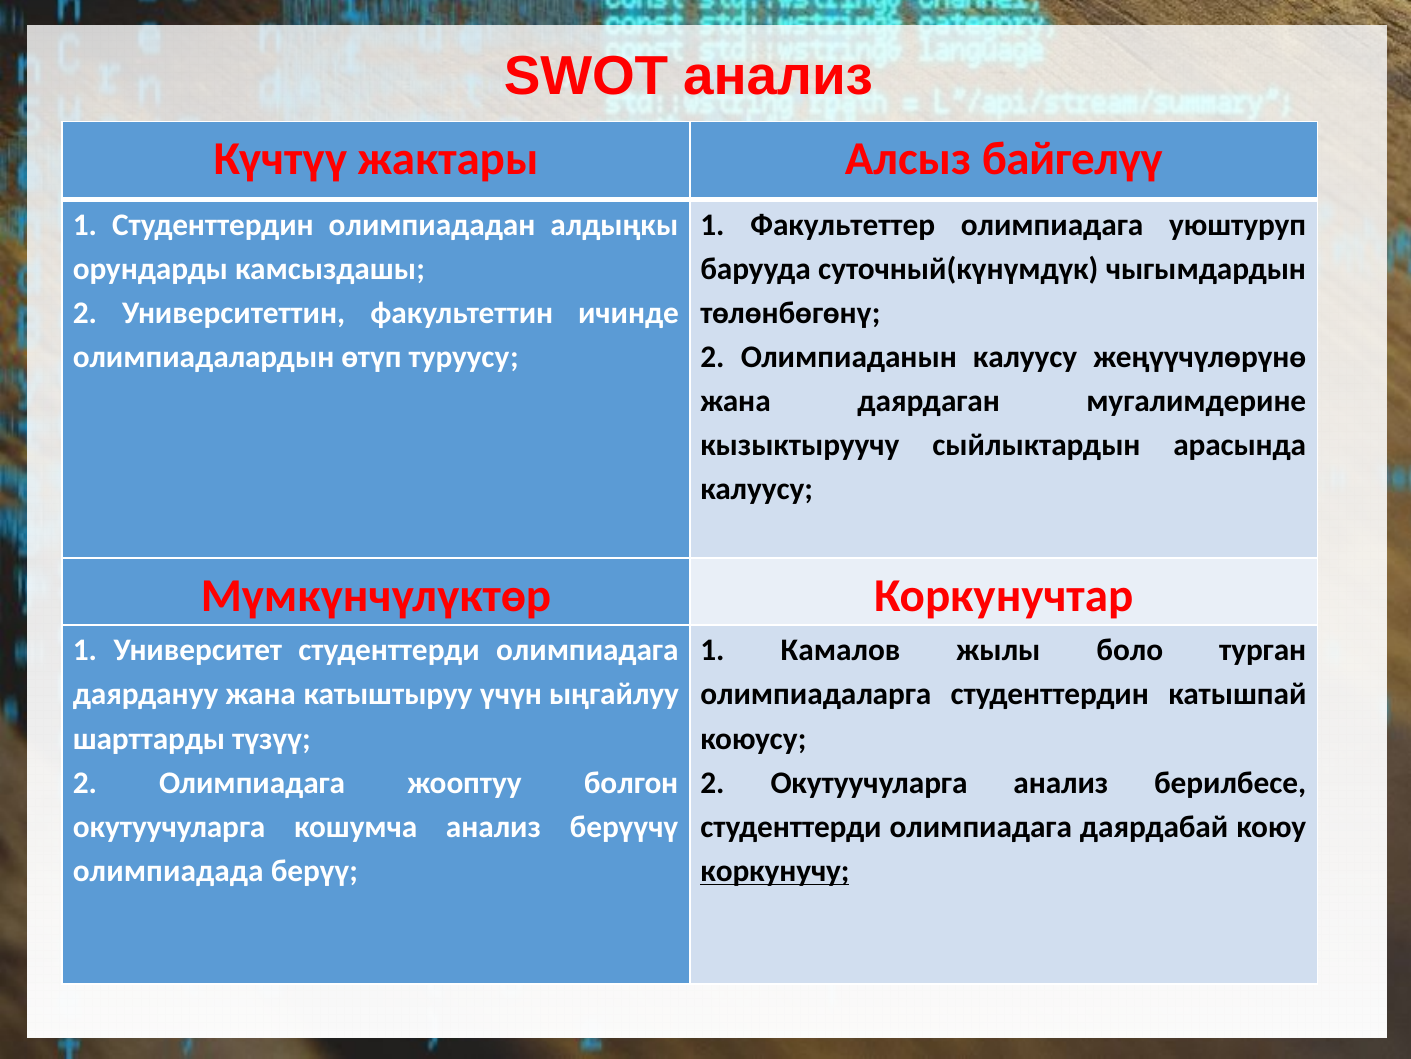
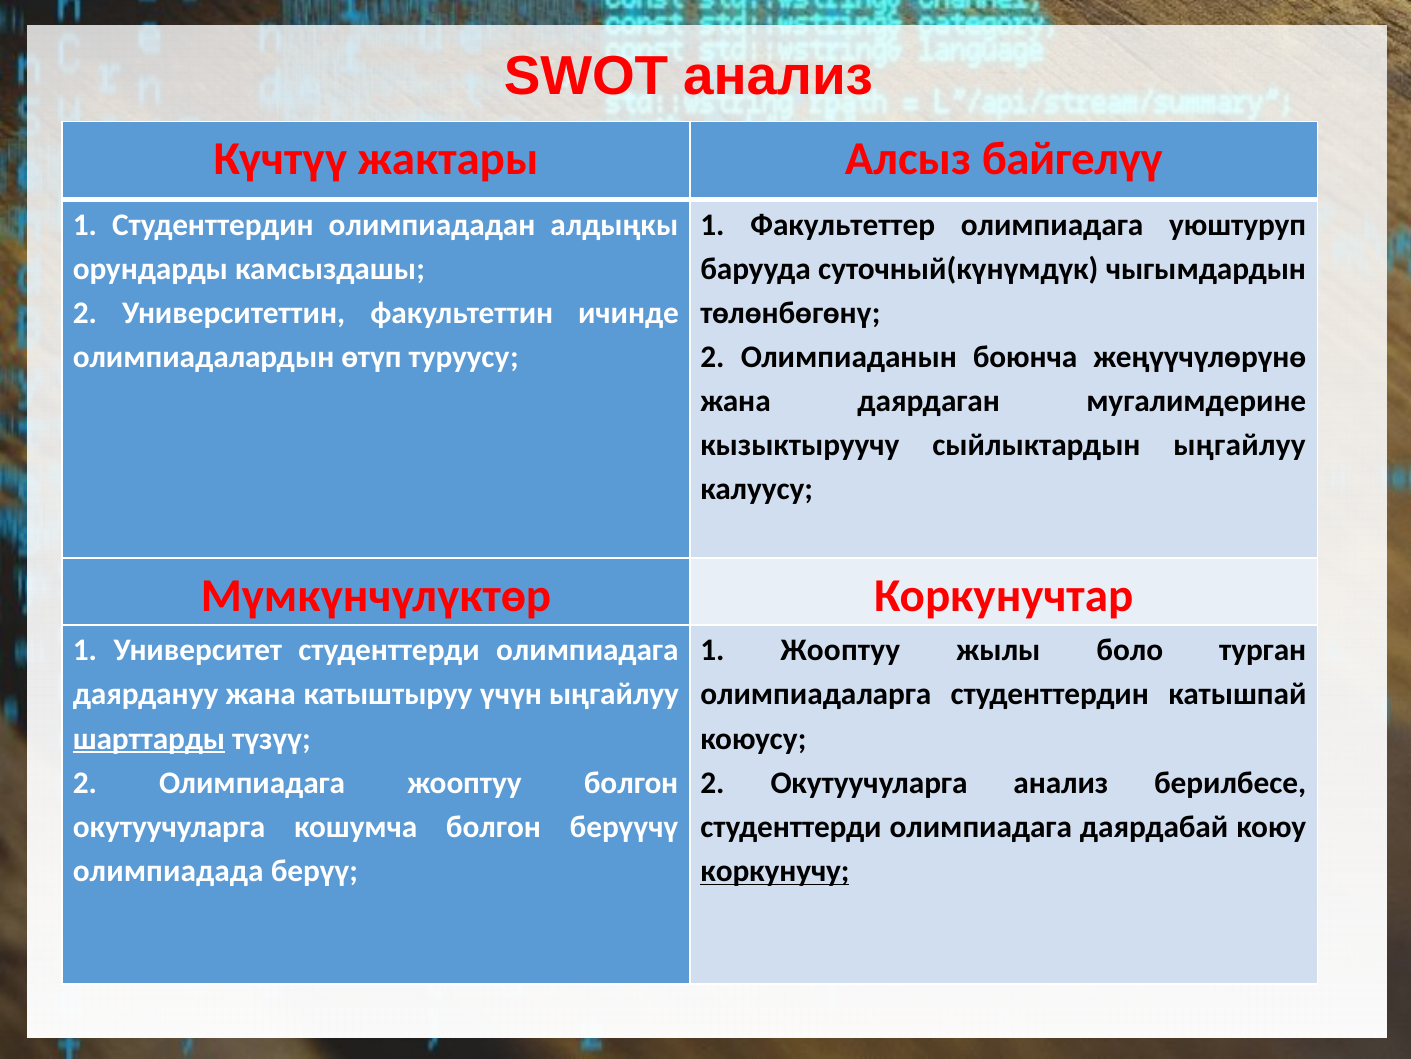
Олимпиаданын калуусу: калуусу -> боюнча
сыйлыктардын арасында: арасында -> ыңгайлуу
1 Камалов: Камалов -> Жооптуу
шарттарды underline: none -> present
кошумча анализ: анализ -> болгон
